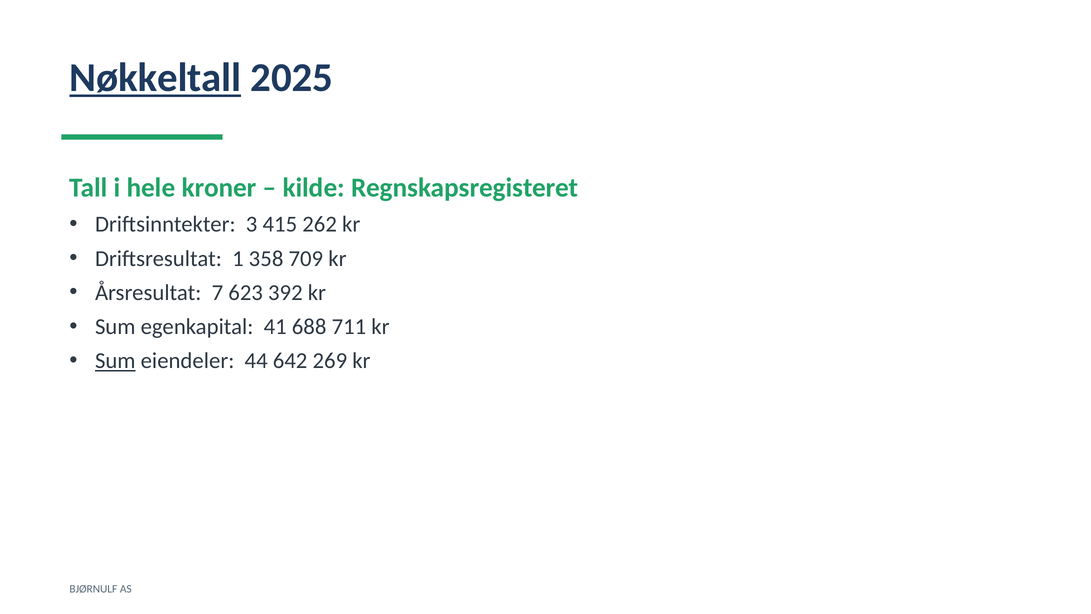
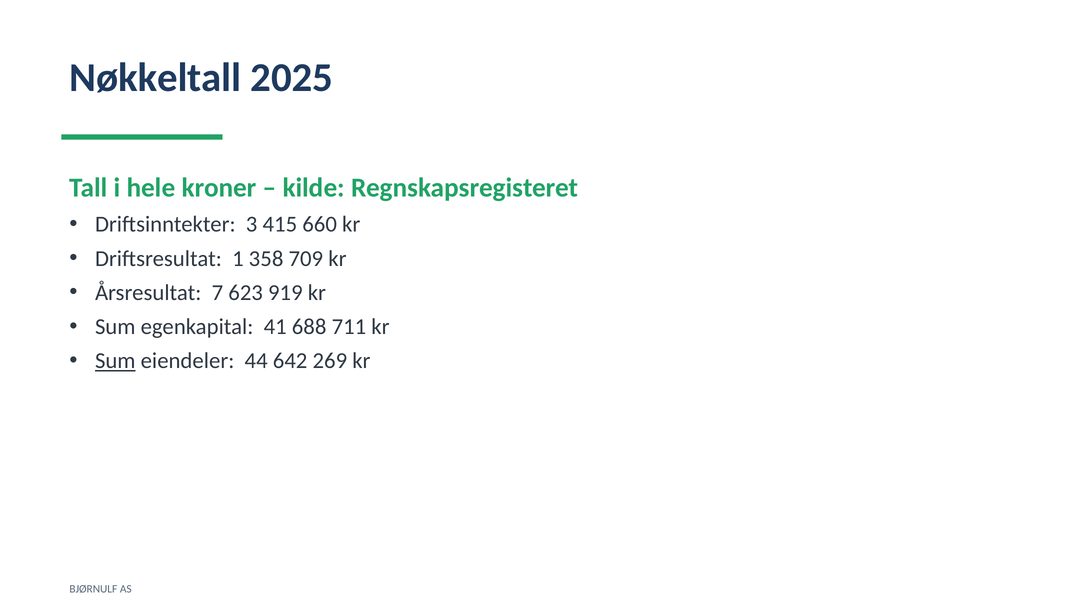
Nøkkeltall underline: present -> none
262: 262 -> 660
392: 392 -> 919
